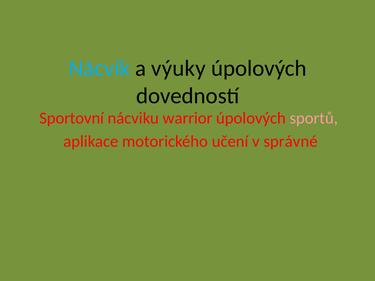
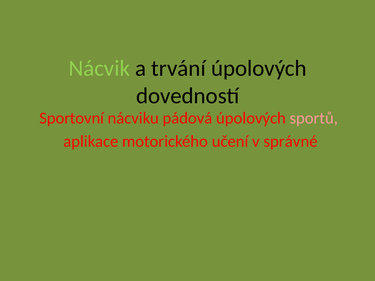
Nácvik colour: light blue -> light green
výuky: výuky -> trvání
warrior: warrior -> pádová
